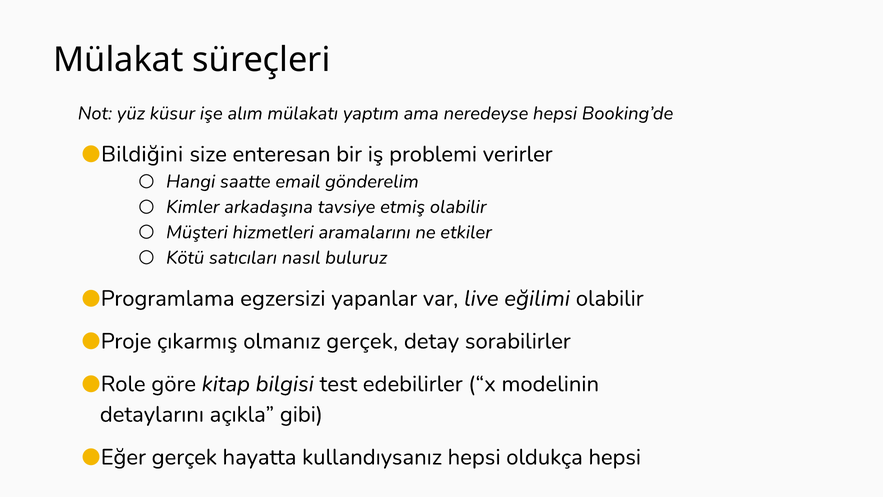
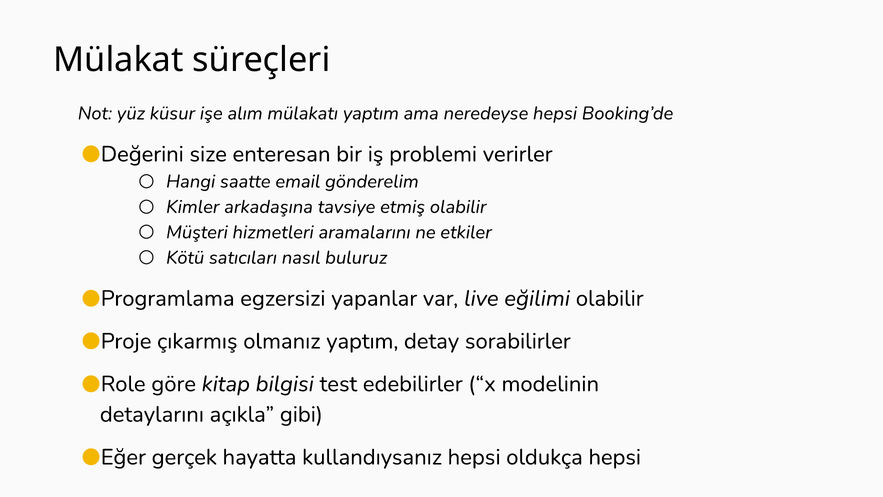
Bildiğini: Bildiğini -> Değerini
olmanız gerçek: gerçek -> yaptım
